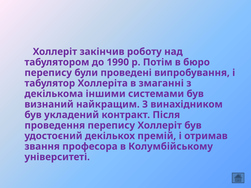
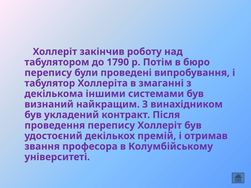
1990: 1990 -> 1790
